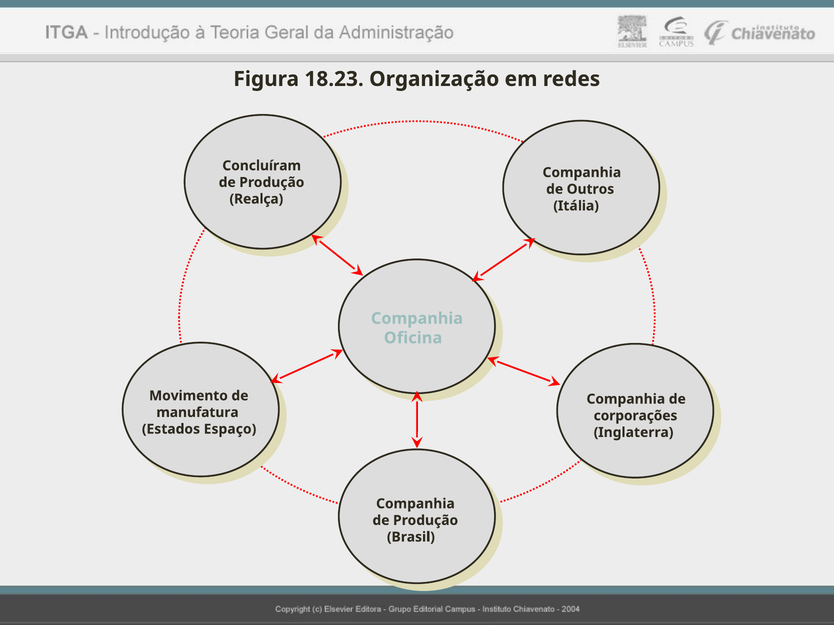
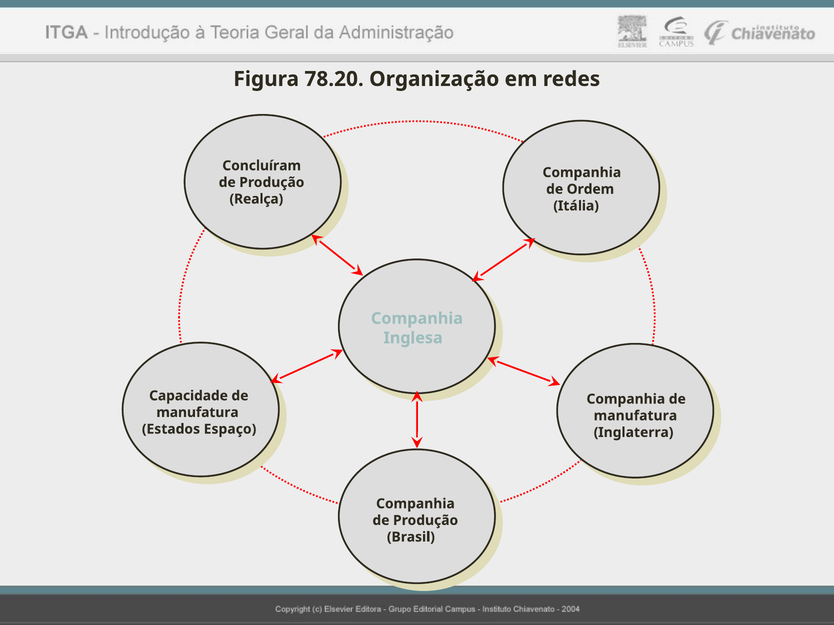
18.23: 18.23 -> 78.20
Outros: Outros -> Ordem
Oficina: Oficina -> Inglesa
Movimento: Movimento -> Capacidade
corporações at (636, 416): corporações -> manufatura
